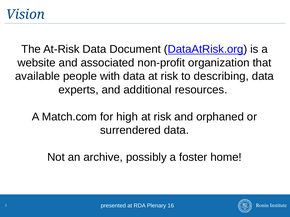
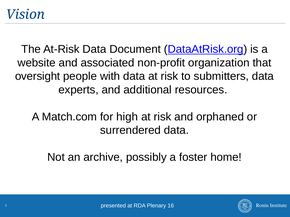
available: available -> oversight
describing: describing -> submitters
